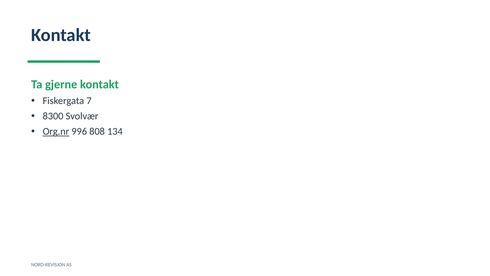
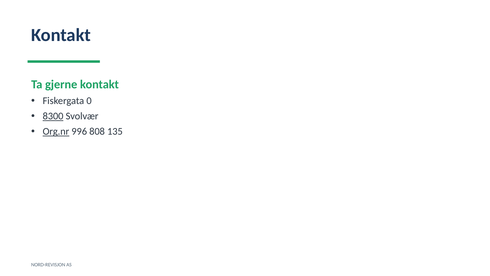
7: 7 -> 0
8300 underline: none -> present
134: 134 -> 135
